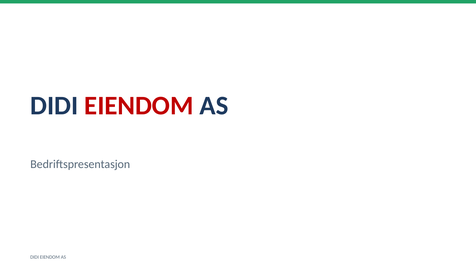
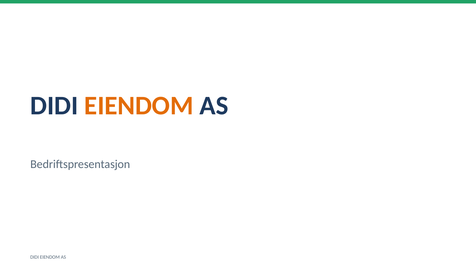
EIENDOM at (139, 106) colour: red -> orange
